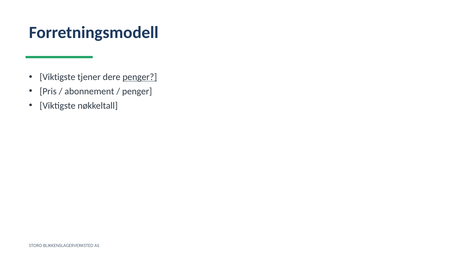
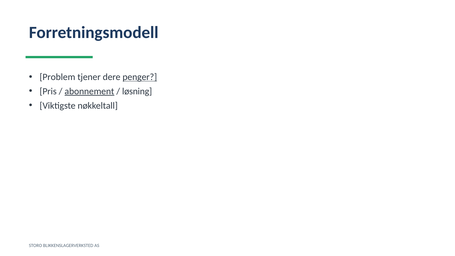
Viktigste at (57, 77): Viktigste -> Problem
abonnement underline: none -> present
penger at (137, 91): penger -> løsning
